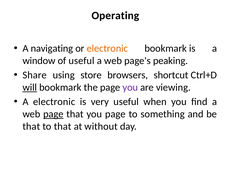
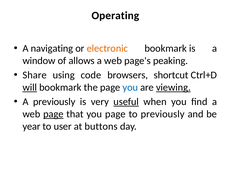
of useful: useful -> allows
store: store -> code
you at (130, 88) colour: purple -> blue
viewing underline: none -> present
A electronic: electronic -> previously
useful at (126, 102) underline: none -> present
to something: something -> previously
that at (31, 127): that -> year
to that: that -> user
without: without -> buttons
